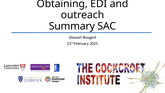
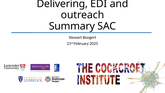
Obtaining: Obtaining -> Delivering
